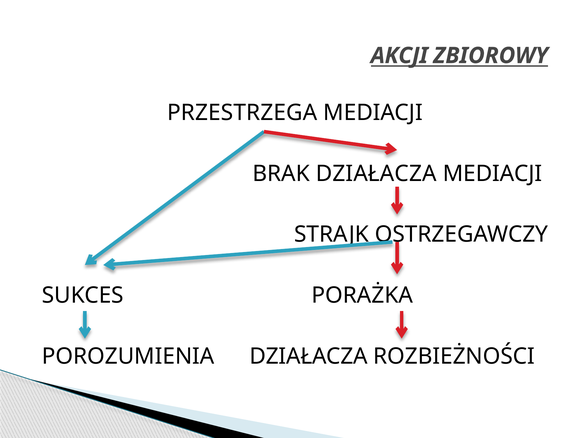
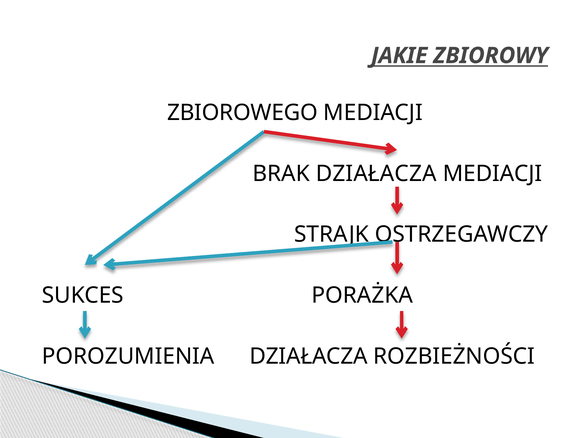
AKCJI: AKCJI -> JAKIE
PRZESTRZEGA: PRZESTRZEGA -> ZBIOROWEGO
